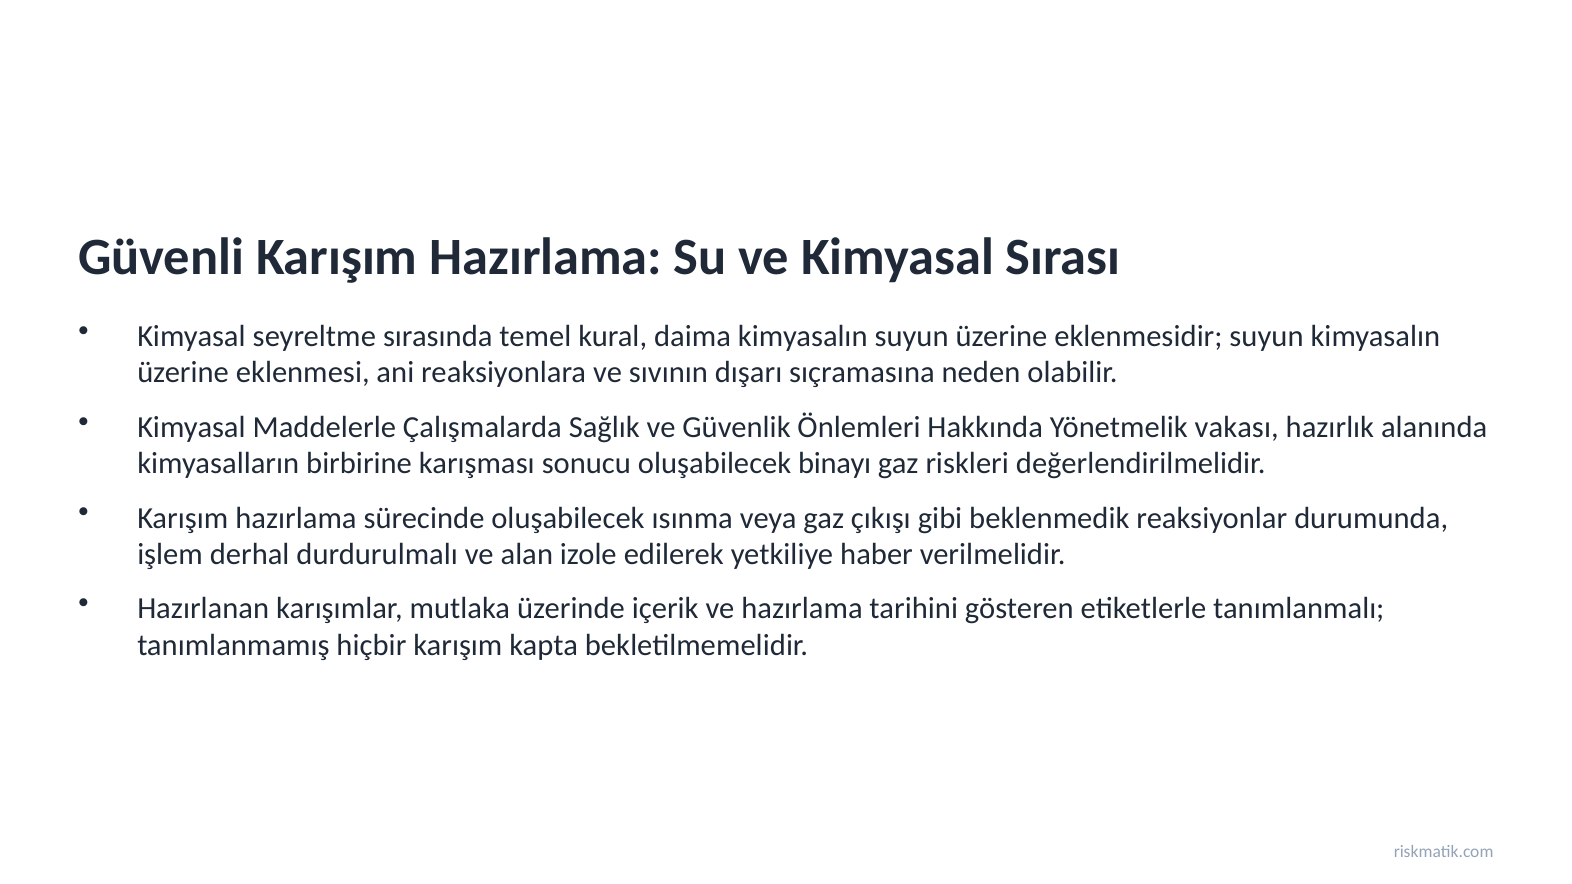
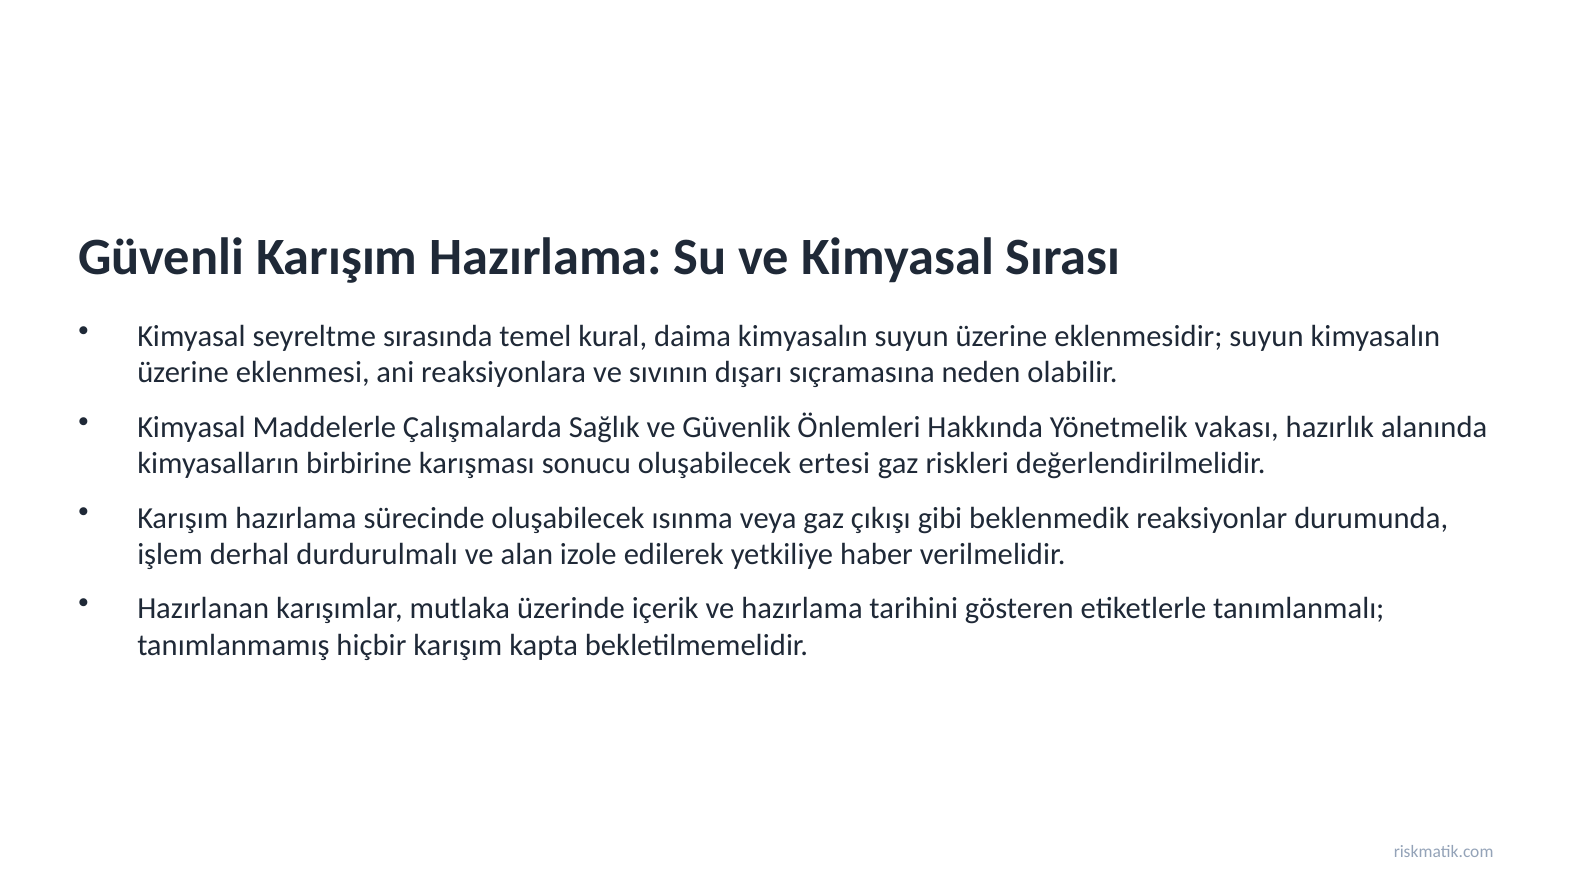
binayı: binayı -> ertesi
